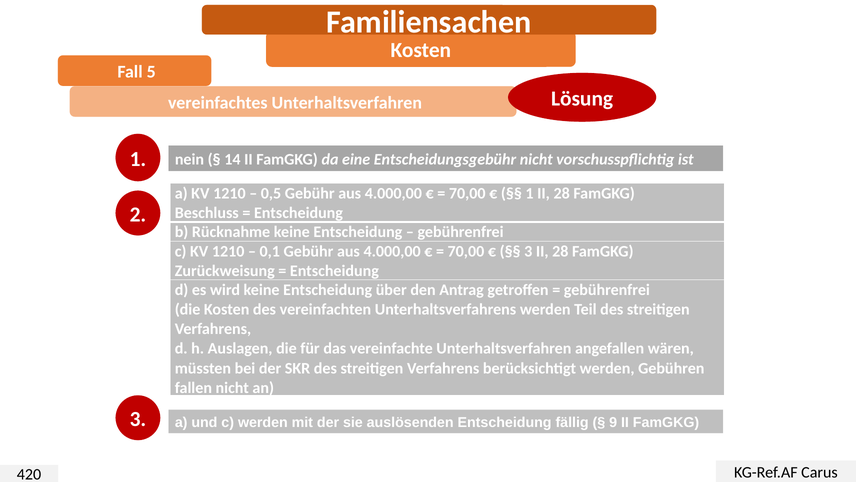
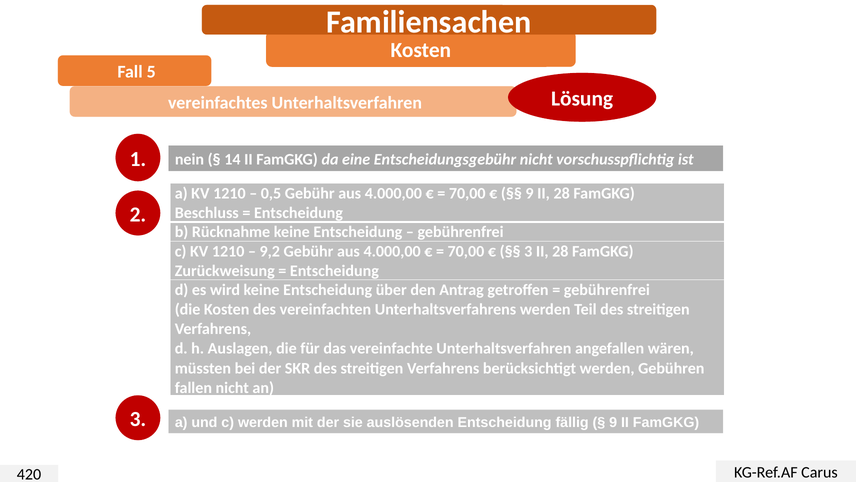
1 at (530, 193): 1 -> 9
0,1: 0,1 -> 9,2
